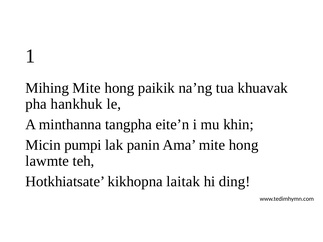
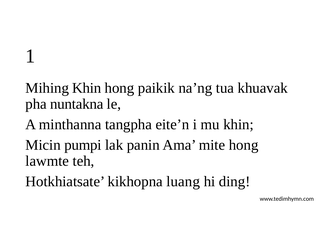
Mihing Mite: Mite -> Khin
hankhuk: hankhuk -> nuntakna
laitak: laitak -> luang
